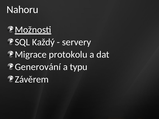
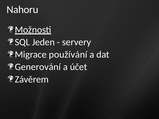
Každý: Každý -> Jeden
protokolu: protokolu -> používání
typu: typu -> účet
